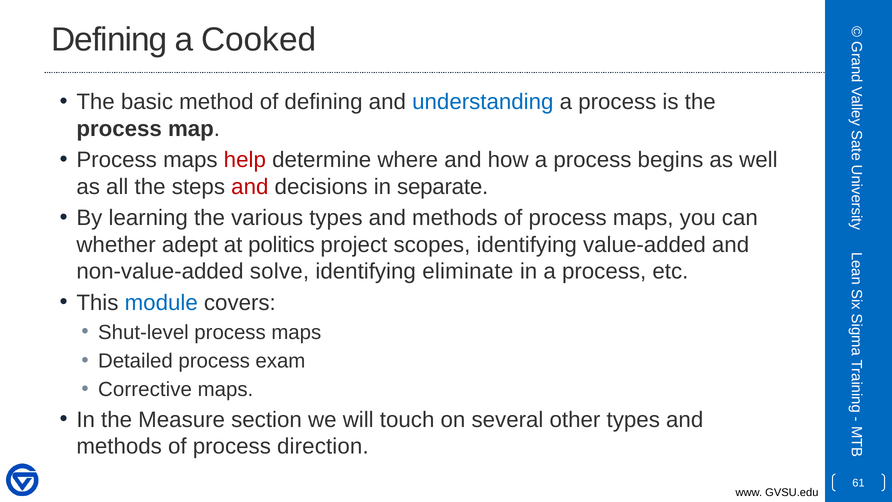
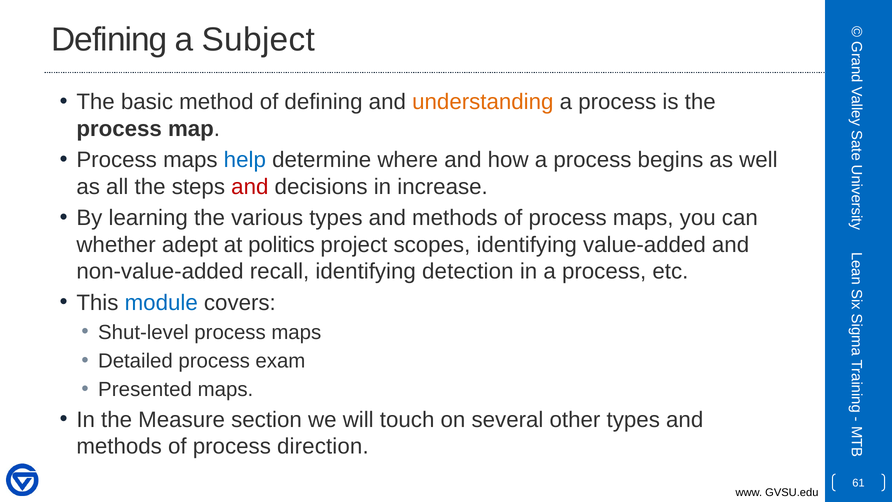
Cooked: Cooked -> Subject
understanding colour: blue -> orange
help colour: red -> blue
separate: separate -> increase
solve: solve -> recall
eliminate: eliminate -> detection
Corrective: Corrective -> Presented
